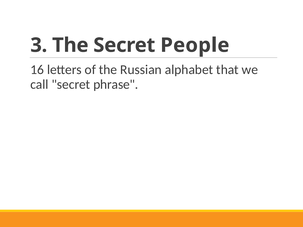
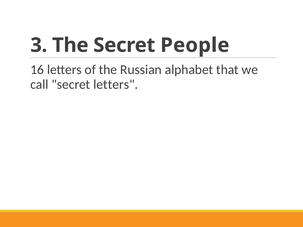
secret phrase: phrase -> letters
